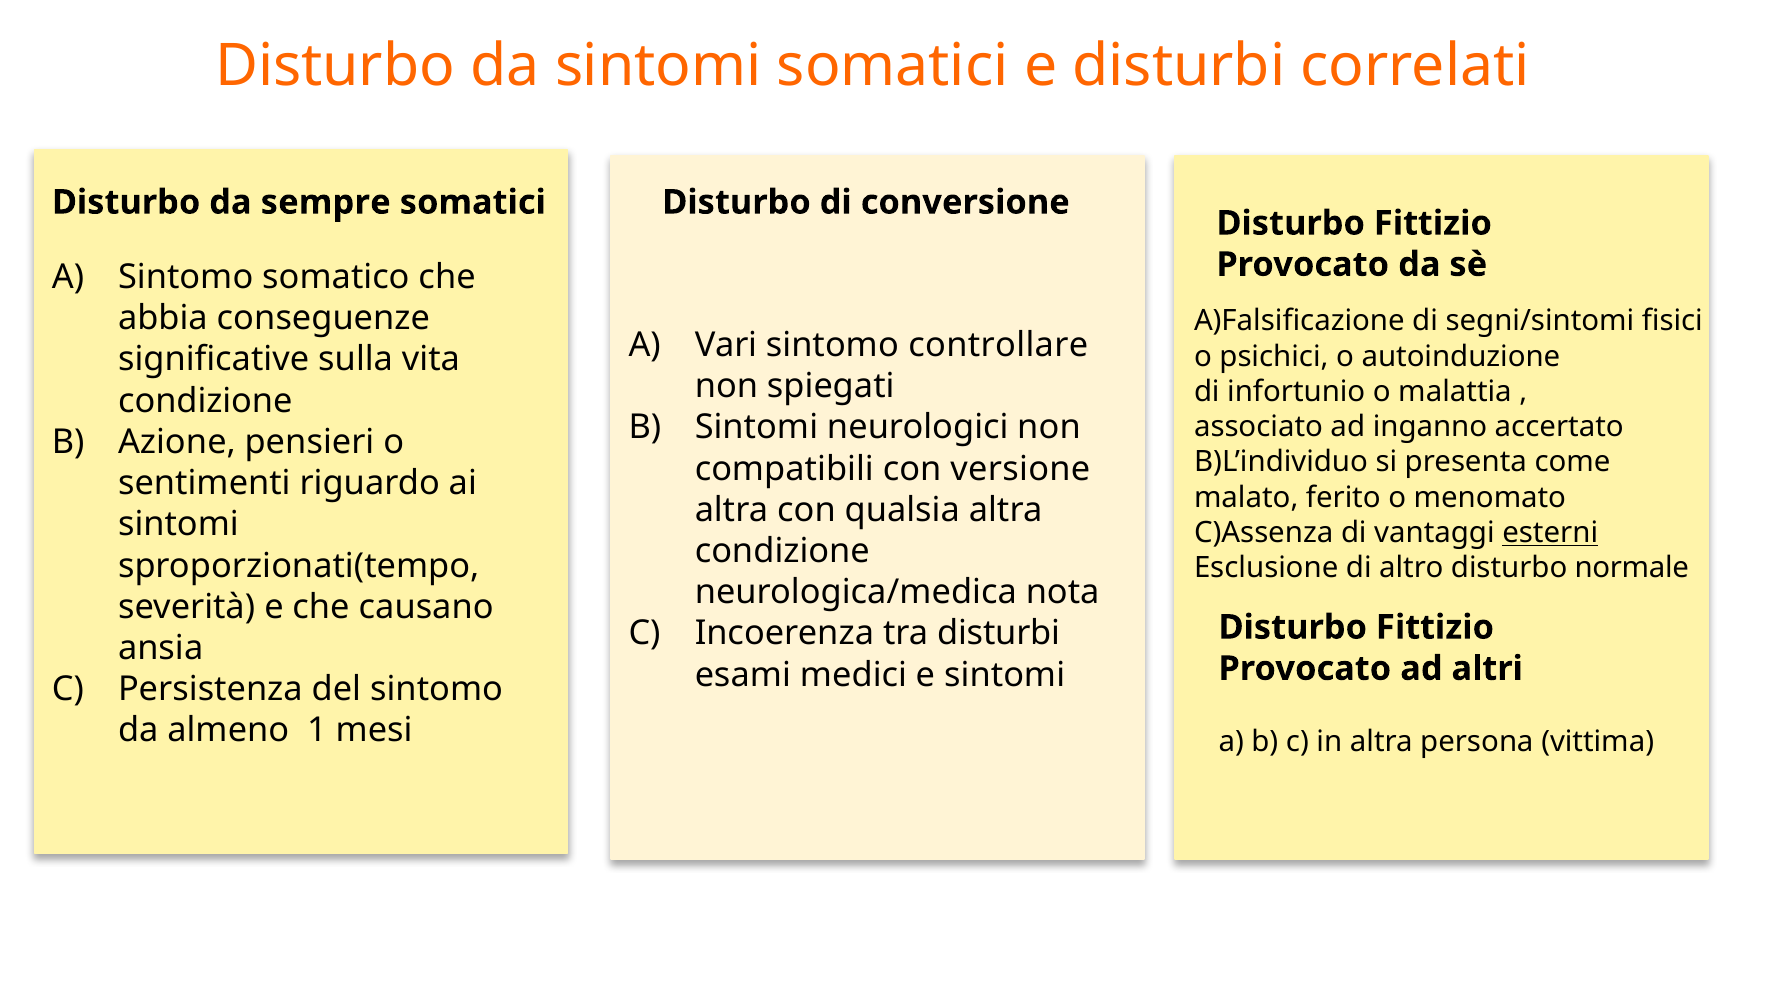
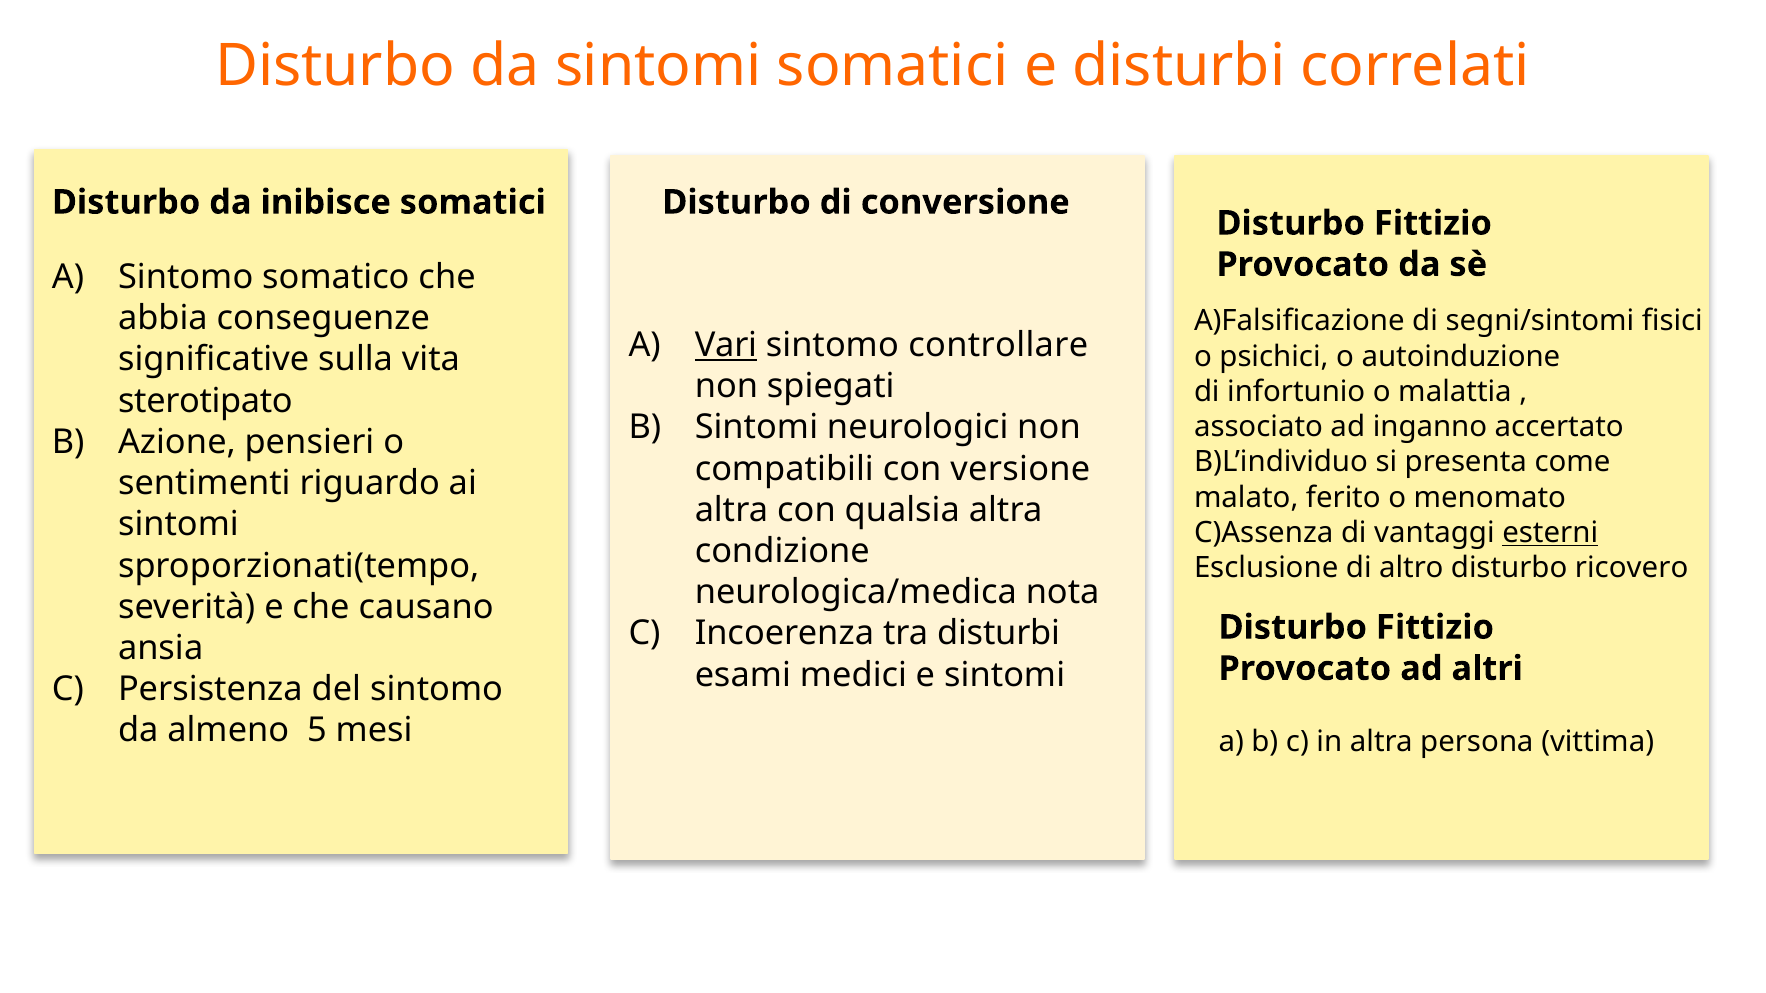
sempre: sempre -> inibisce
Vari underline: none -> present
condizione at (205, 401): condizione -> sterotipato
normale: normale -> ricovero
1: 1 -> 5
